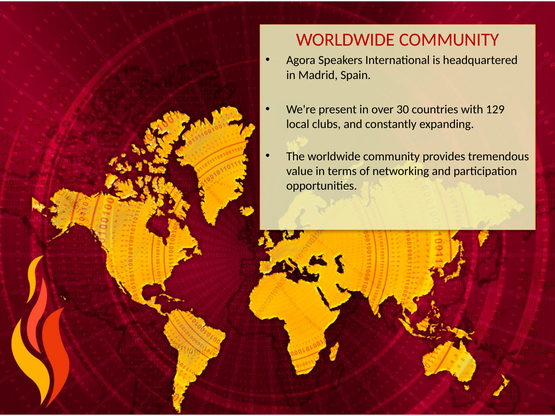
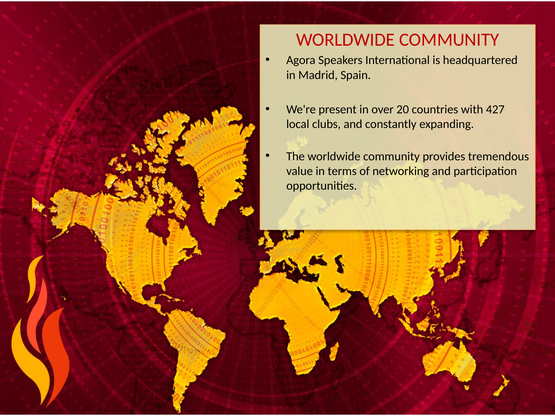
30: 30 -> 20
129: 129 -> 427
